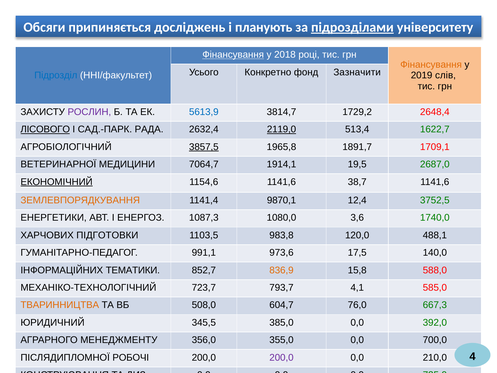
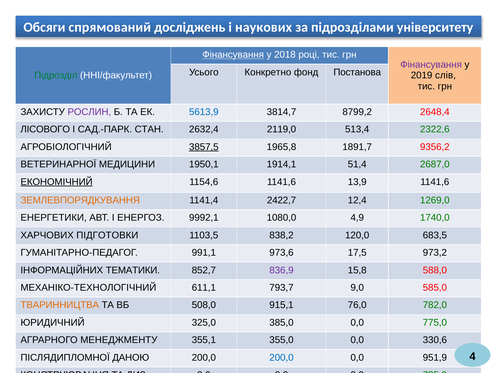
припиняється: припиняється -> спрямований
планують: планують -> наукових
підрозділами underline: present -> none
Фінансування at (431, 65) colour: orange -> purple
Зазначити: Зазначити -> Постанова
Підрозділ colour: blue -> green
1729,2: 1729,2 -> 8799,2
ЛІСОВОГО underline: present -> none
РАДА: РАДА -> СТАН
2119,0 underline: present -> none
1622,7: 1622,7 -> 2322,6
1709,1: 1709,1 -> 9356,2
7064,7: 7064,7 -> 1950,1
19,5: 19,5 -> 51,4
38,7: 38,7 -> 13,9
9870,1: 9870,1 -> 2422,7
3752,5: 3752,5 -> 1269,0
1087,3: 1087,3 -> 9992,1
3,6: 3,6 -> 4,9
983,8: 983,8 -> 838,2
488,1: 488,1 -> 683,5
140,0: 140,0 -> 973,2
836,9 colour: orange -> purple
723,7: 723,7 -> 611,1
4,1: 4,1 -> 9,0
604,7: 604,7 -> 915,1
667,3: 667,3 -> 782,0
345,5: 345,5 -> 325,0
392,0: 392,0 -> 775,0
356,0: 356,0 -> 355,1
700,0: 700,0 -> 330,6
РОБОЧІ: РОБОЧІ -> ДАНОЮ
200,0 at (281, 357) colour: purple -> blue
210,0: 210,0 -> 951,9
